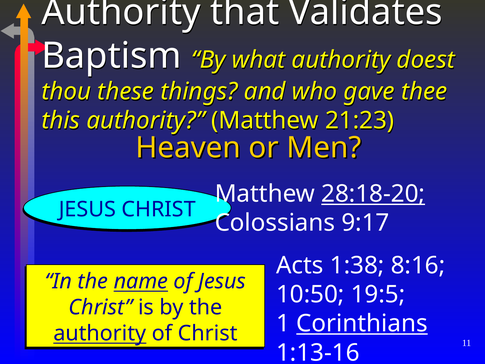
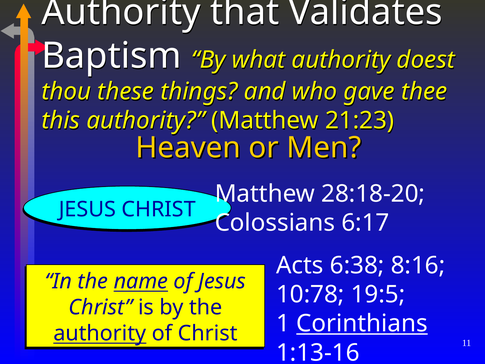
28:18-20 underline: present -> none
9:17: 9:17 -> 6:17
1:38: 1:38 -> 6:38
10:50: 10:50 -> 10:78
